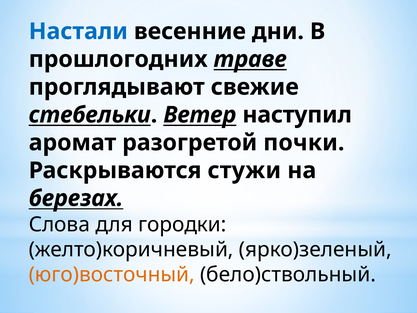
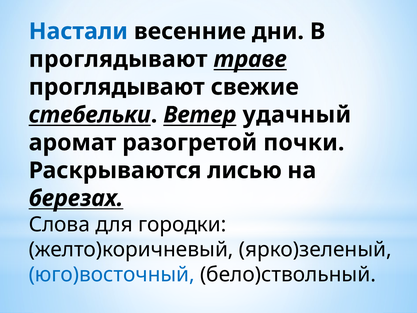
прошлогодних at (118, 59): прошлогодних -> проглядывают
наступил: наступил -> удачный
стужи: стужи -> лисью
юго)восточный colour: orange -> blue
